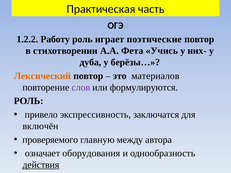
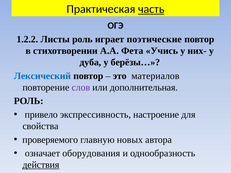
часть underline: none -> present
Работу: Работу -> Листы
Лексический colour: orange -> blue
формулируются: формулируются -> дополнительная
заключатся: заключатся -> настроение
включён: включён -> свойства
между: между -> новых
